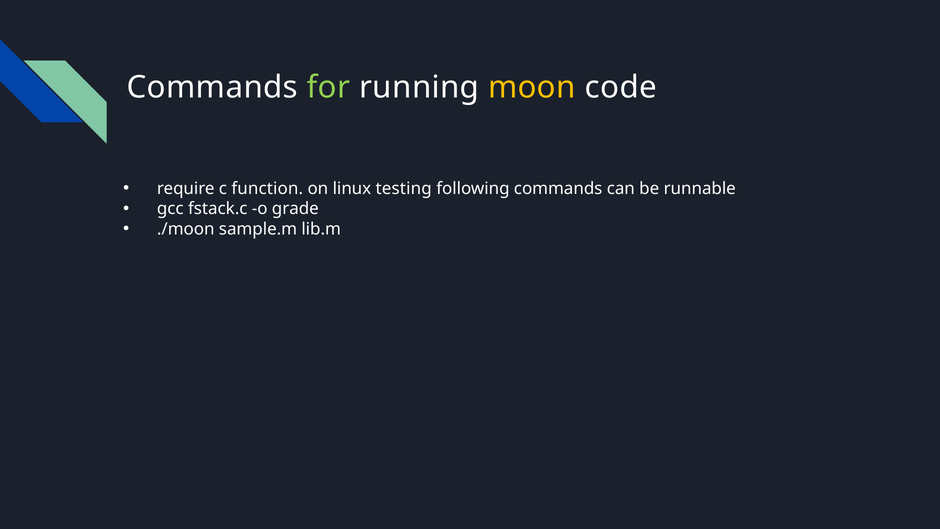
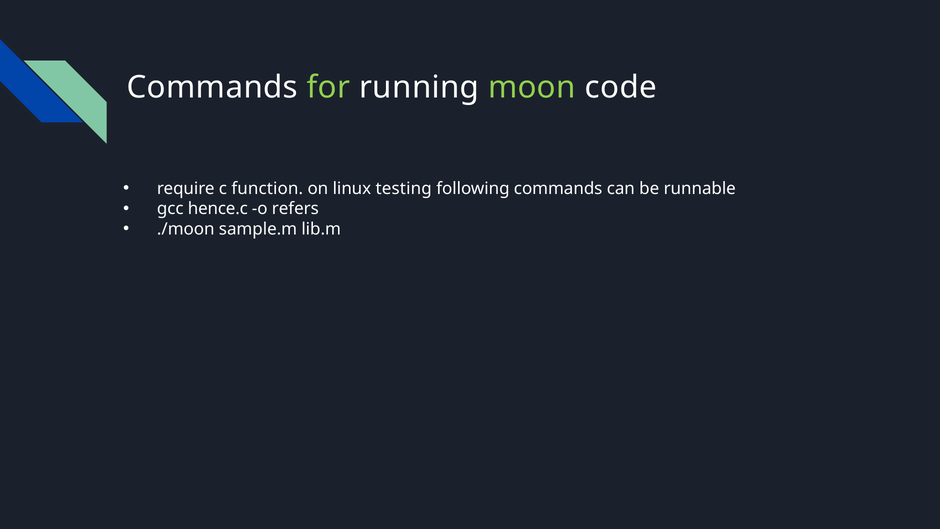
moon colour: yellow -> light green
fstack.c: fstack.c -> hence.c
grade: grade -> refers
